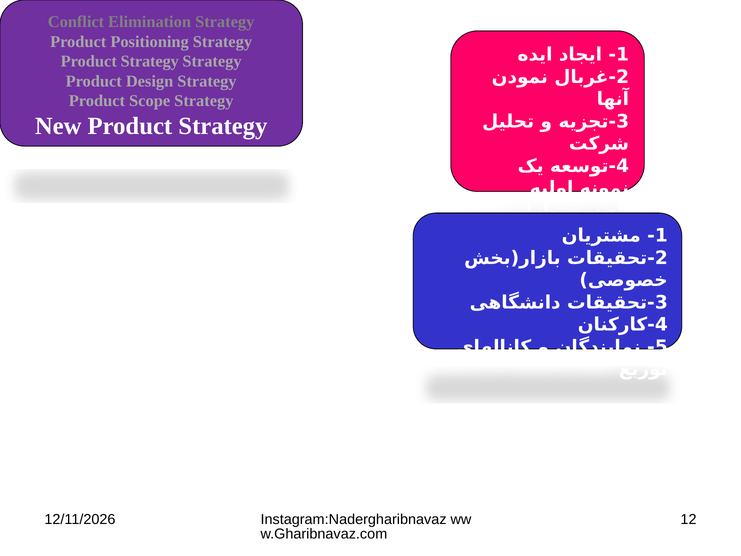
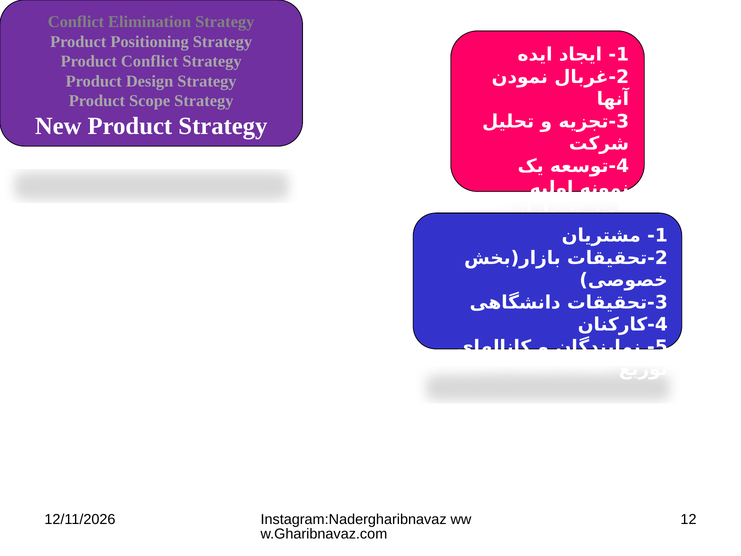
Strategy at (150, 61): Strategy -> Conflict
